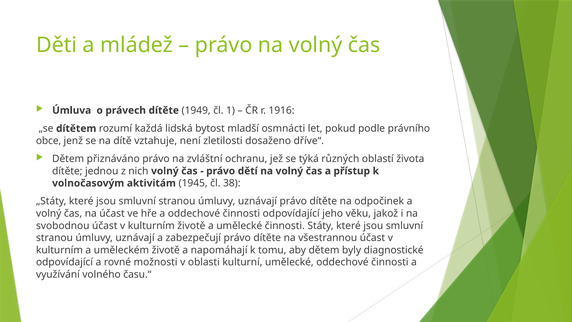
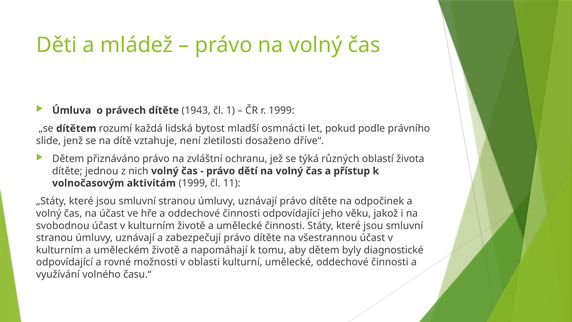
1949: 1949 -> 1943
r 1916: 1916 -> 1999
obce: obce -> slide
aktivitám 1945: 1945 -> 1999
38: 38 -> 11
